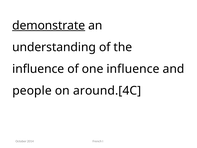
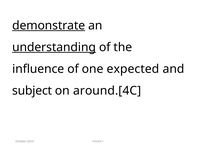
understanding underline: none -> present
one influence: influence -> expected
people: people -> subject
